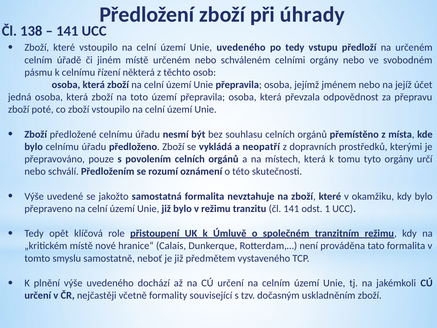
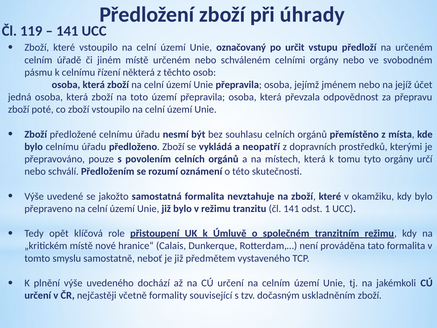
138: 138 -> 119
Unie uvedeného: uvedeného -> označovaný
po tedy: tedy -> určit
